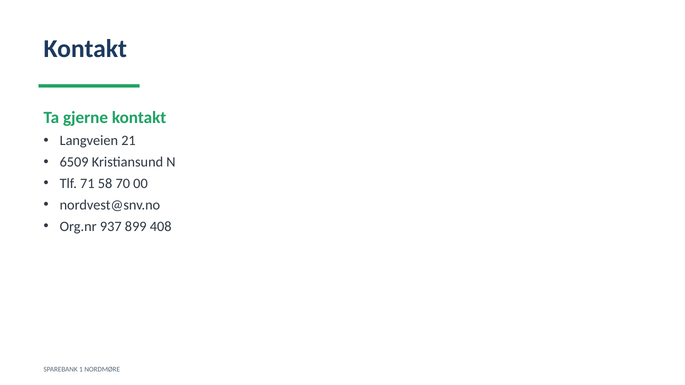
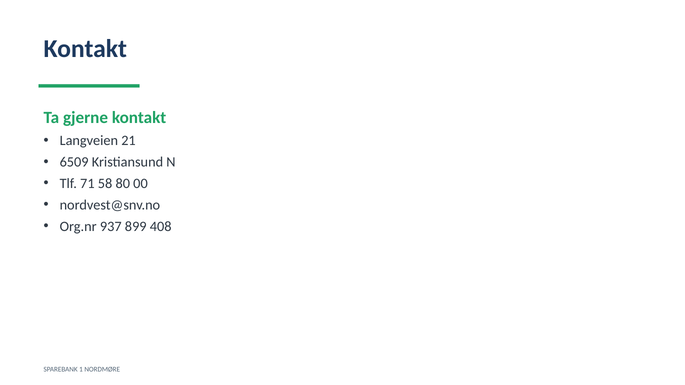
70: 70 -> 80
